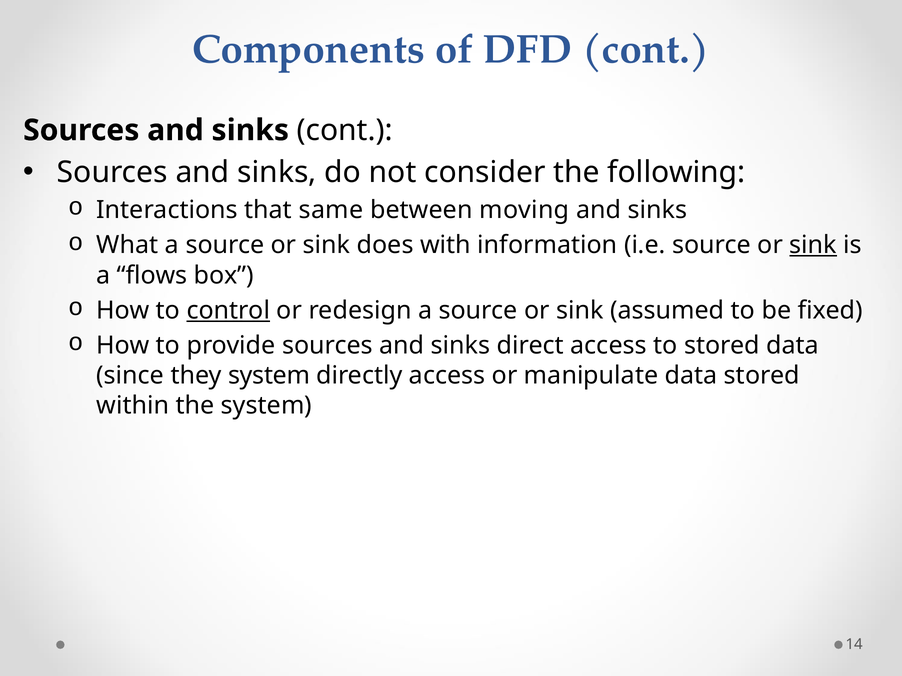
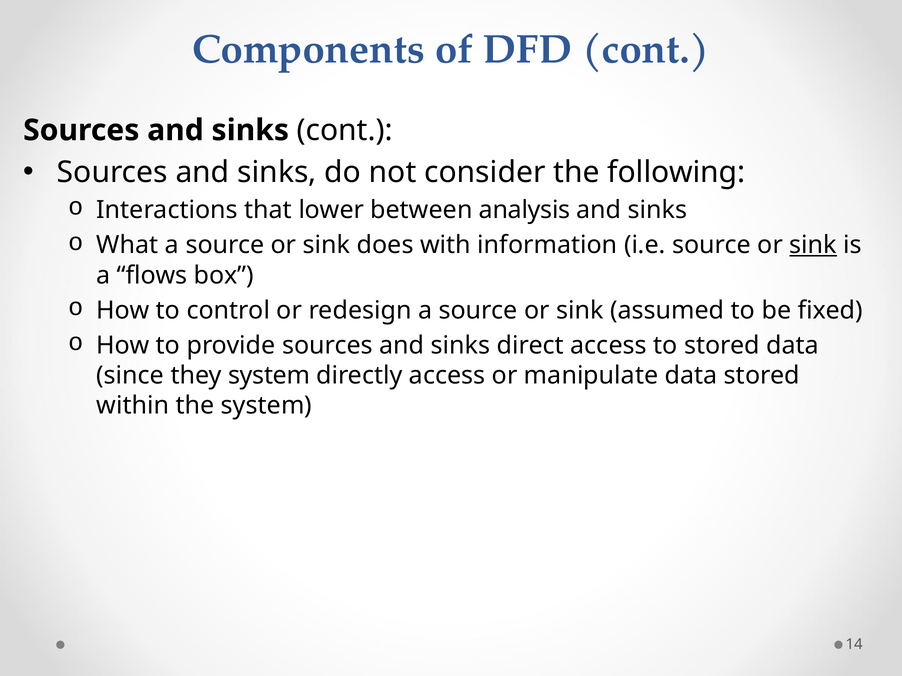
same: same -> lower
moving: moving -> analysis
control underline: present -> none
